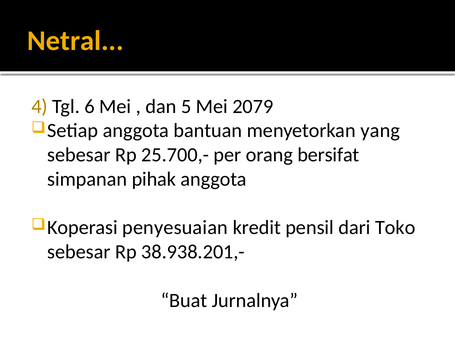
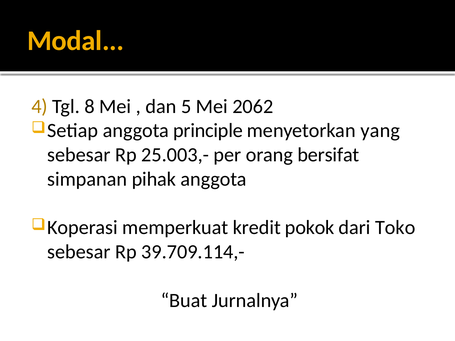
Netral: Netral -> Modal
6: 6 -> 8
2079: 2079 -> 2062
bantuan: bantuan -> principle
25.700,-: 25.700,- -> 25.003,-
penyesuaian: penyesuaian -> memperkuat
pensil: pensil -> pokok
38.938.201,-: 38.938.201,- -> 39.709.114,-
